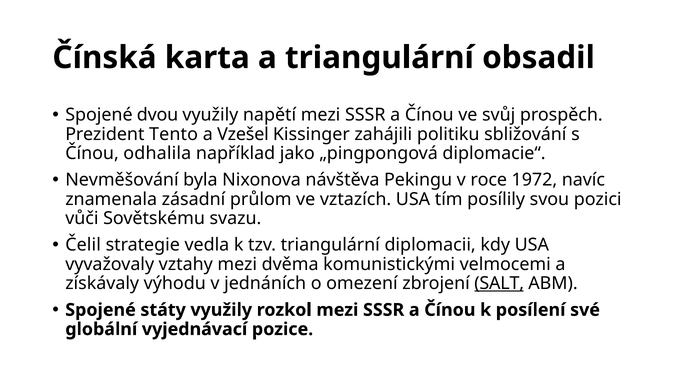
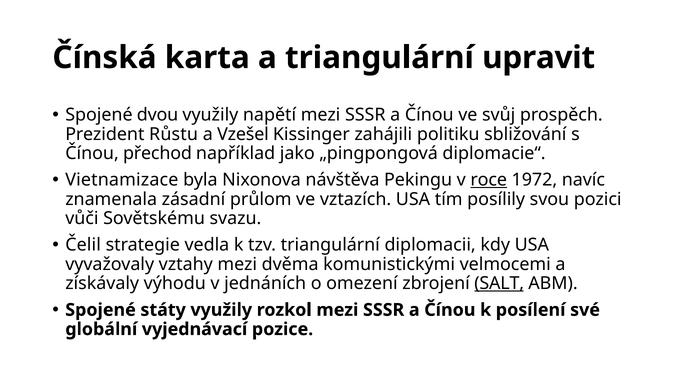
obsadil: obsadil -> upravit
Tento: Tento -> Růstu
odhalila: odhalila -> přechod
Nevměšování: Nevměšování -> Vietnamizace
roce underline: none -> present
